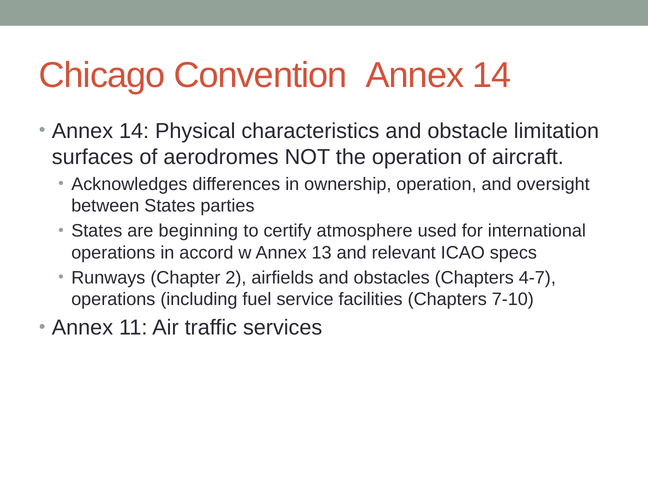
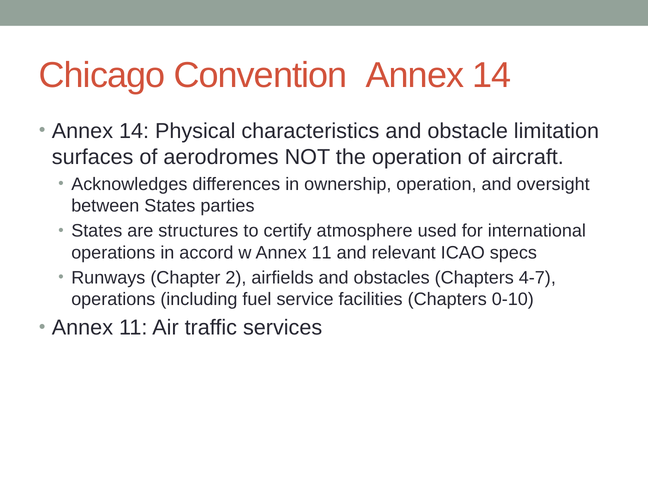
beginning: beginning -> structures
w Annex 13: 13 -> 11
7-10: 7-10 -> 0-10
